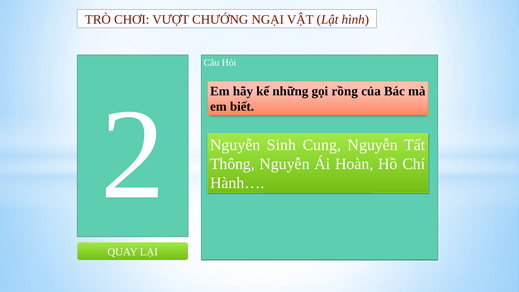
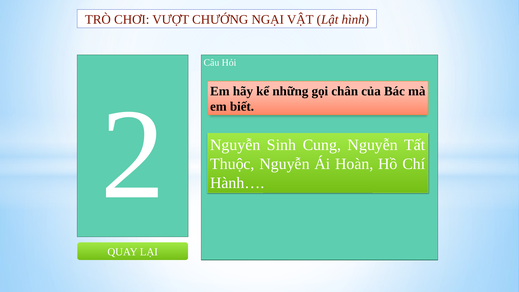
rồng: rồng -> chân
Thông: Thông -> Thuộc
